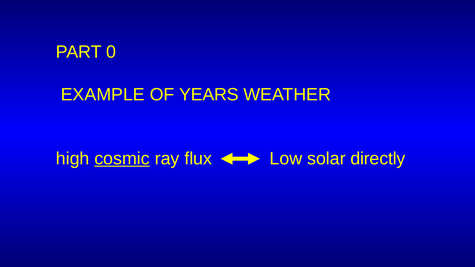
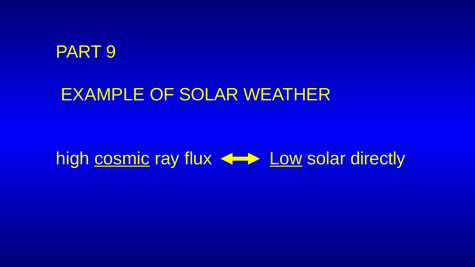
0: 0 -> 9
OF YEARS: YEARS -> SOLAR
Low underline: none -> present
